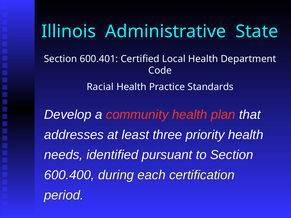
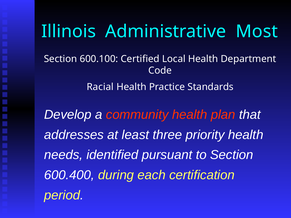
State: State -> Most
600.401: 600.401 -> 600.100
